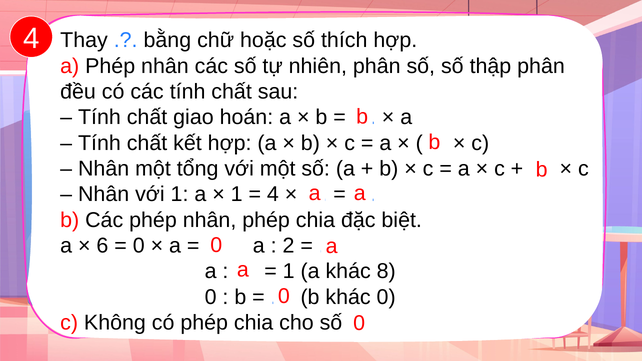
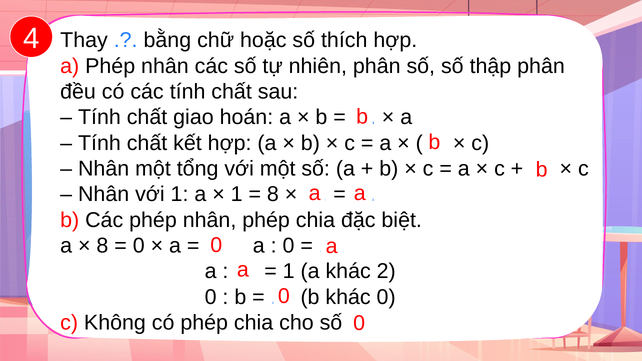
4 at (273, 194): 4 -> 8
6 at (102, 246): 6 -> 8
2 at (289, 246): 2 -> 0
8: 8 -> 2
